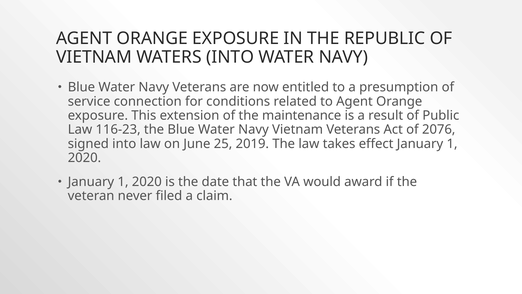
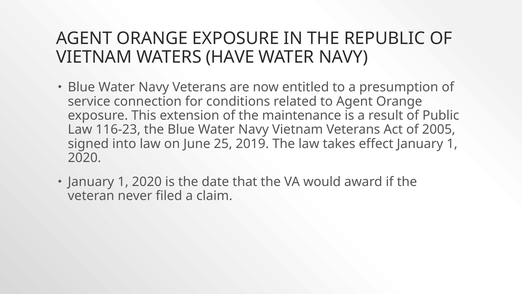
WATERS INTO: INTO -> HAVE
2076: 2076 -> 2005
